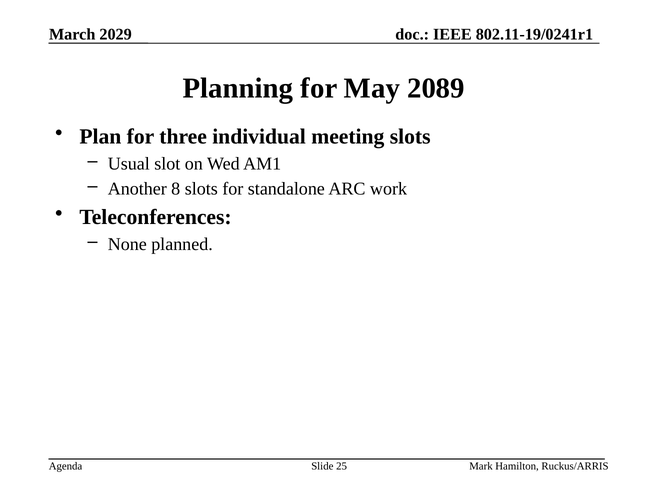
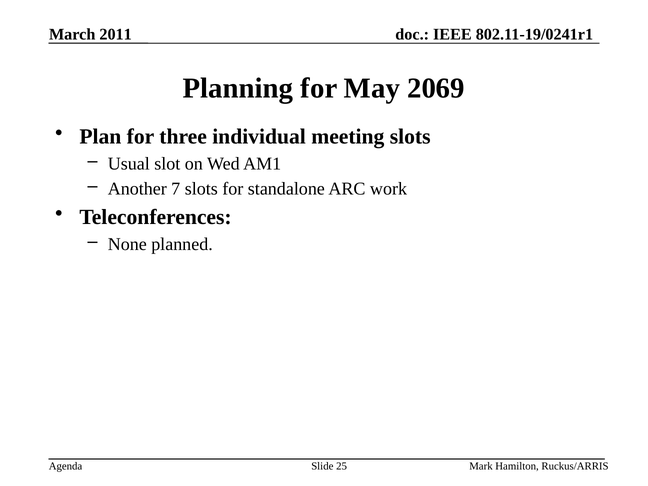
2029: 2029 -> 2011
2089: 2089 -> 2069
8: 8 -> 7
